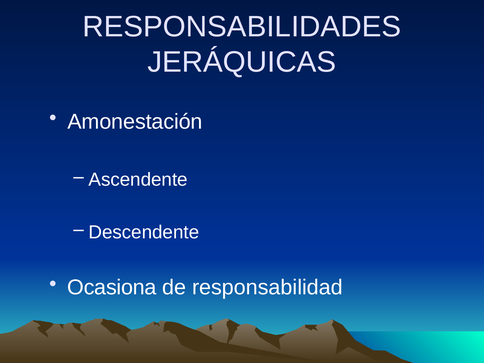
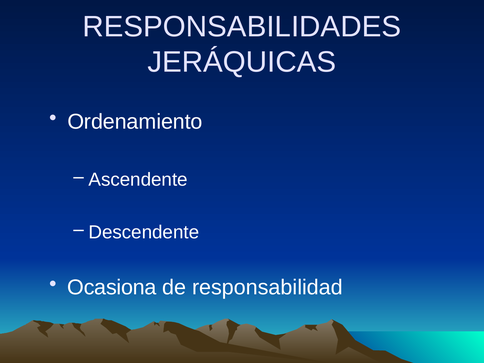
Amonestación: Amonestación -> Ordenamiento
